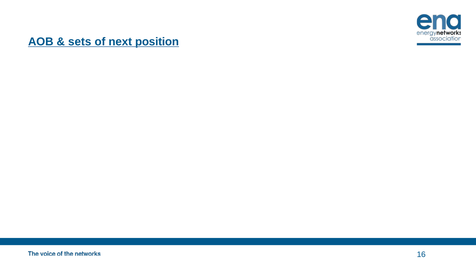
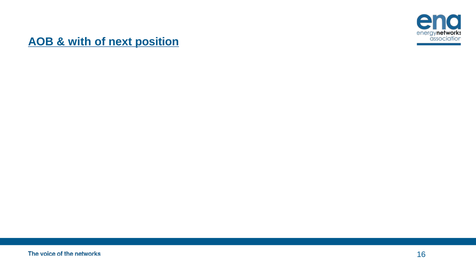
sets: sets -> with
